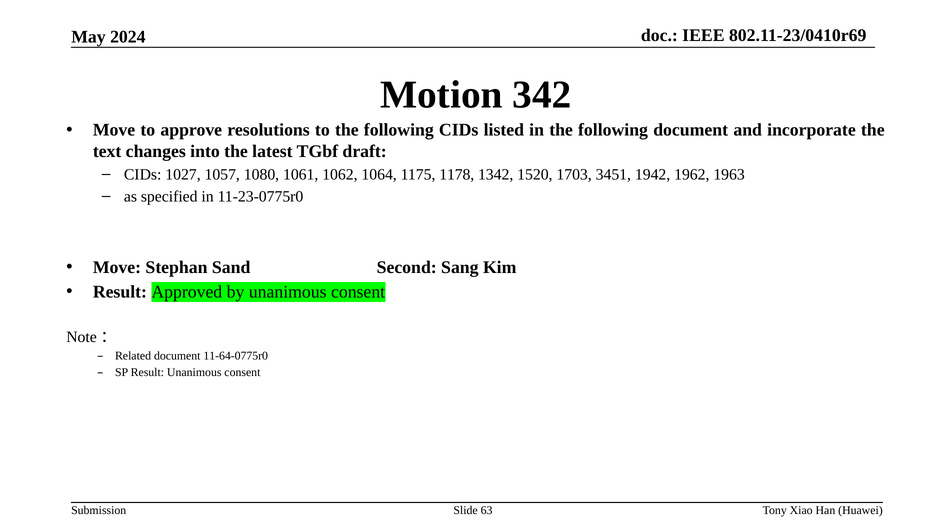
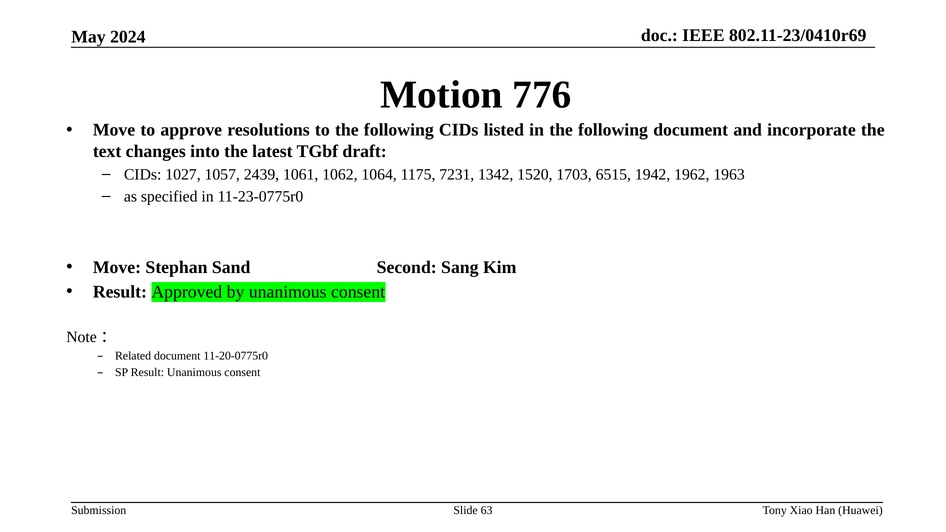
342: 342 -> 776
1080: 1080 -> 2439
1178: 1178 -> 7231
3451: 3451 -> 6515
11-64-0775r0: 11-64-0775r0 -> 11-20-0775r0
